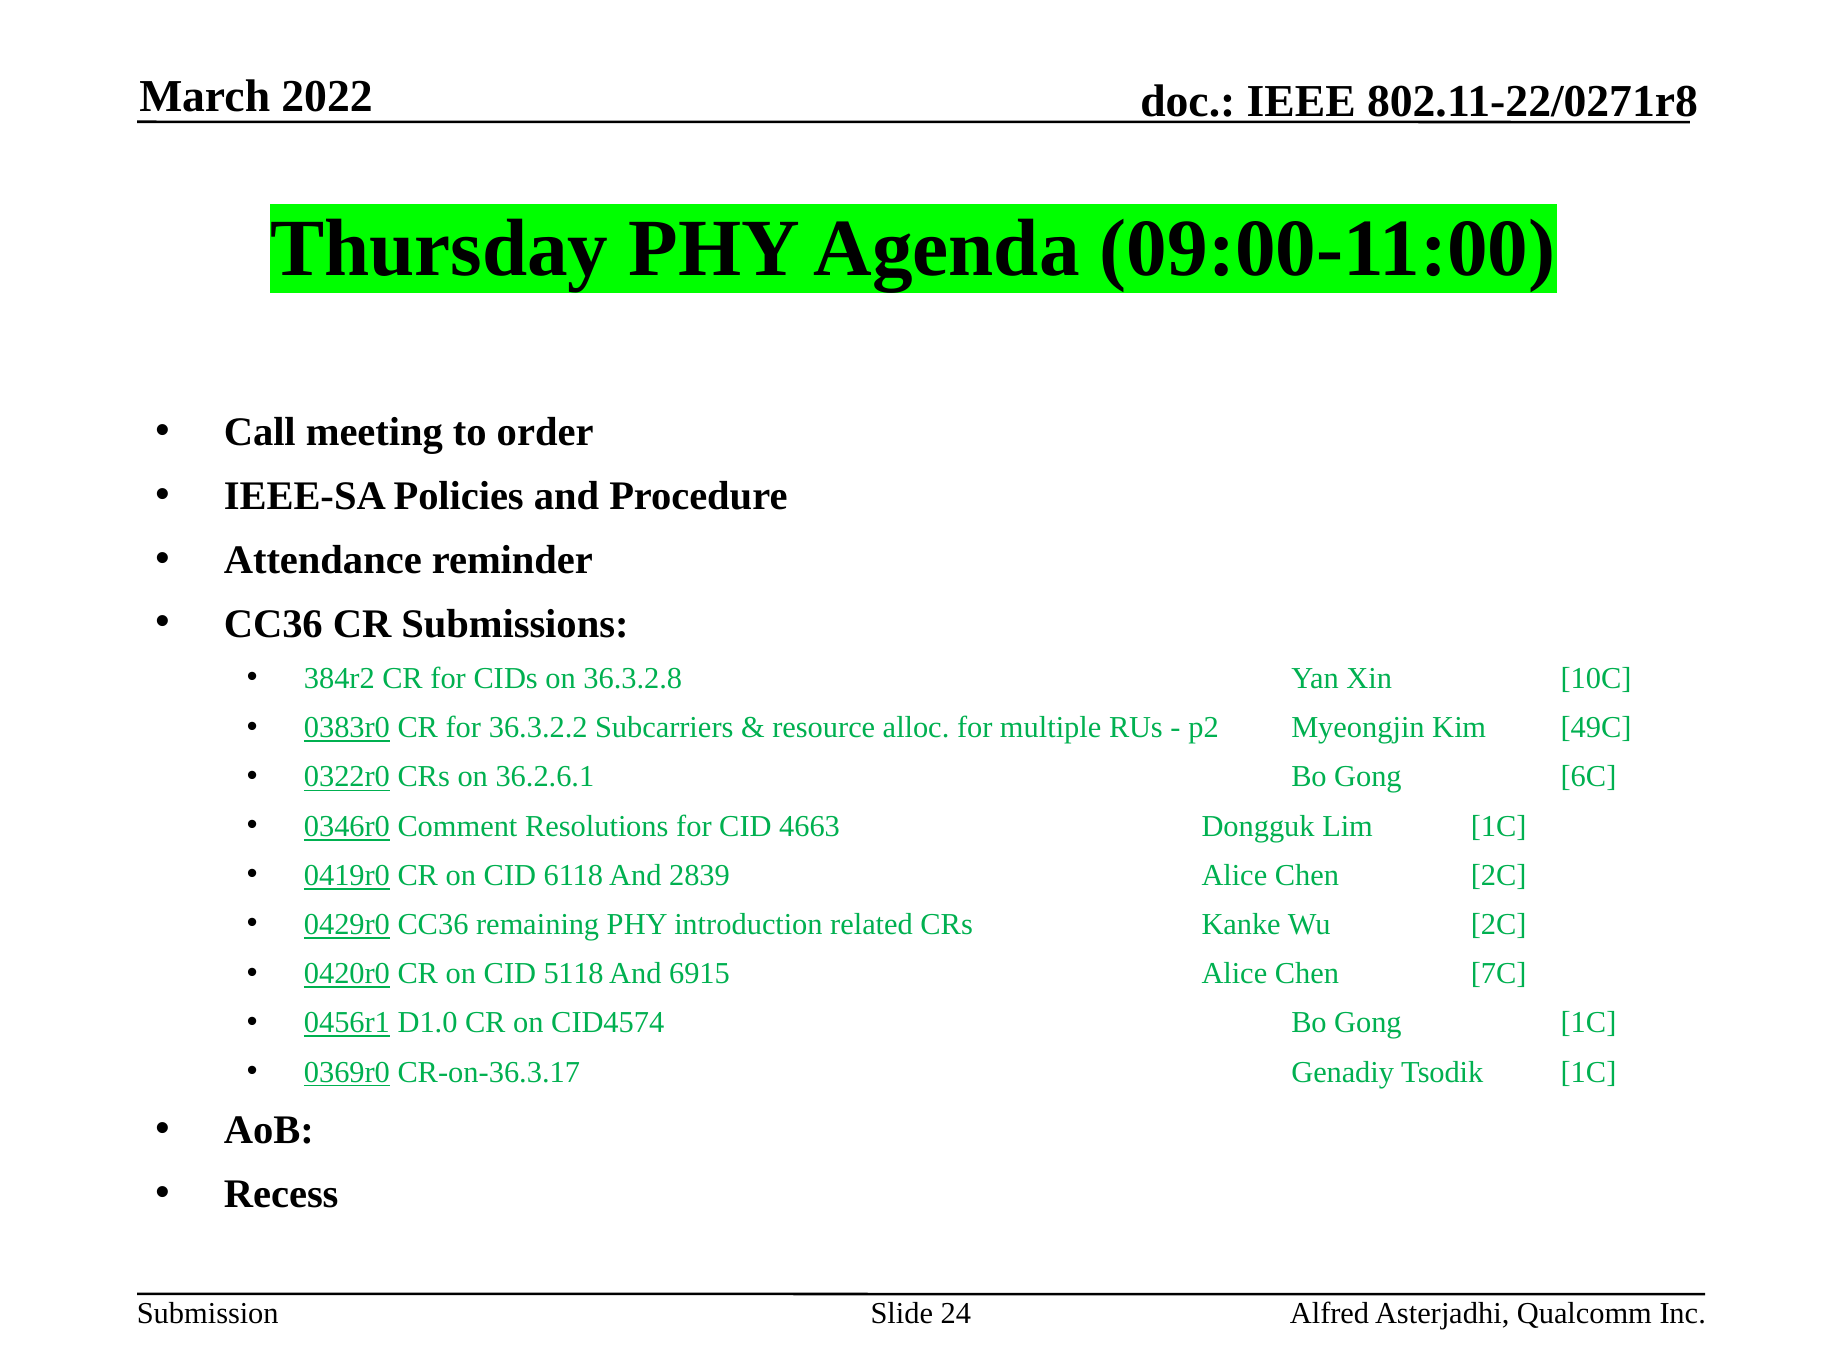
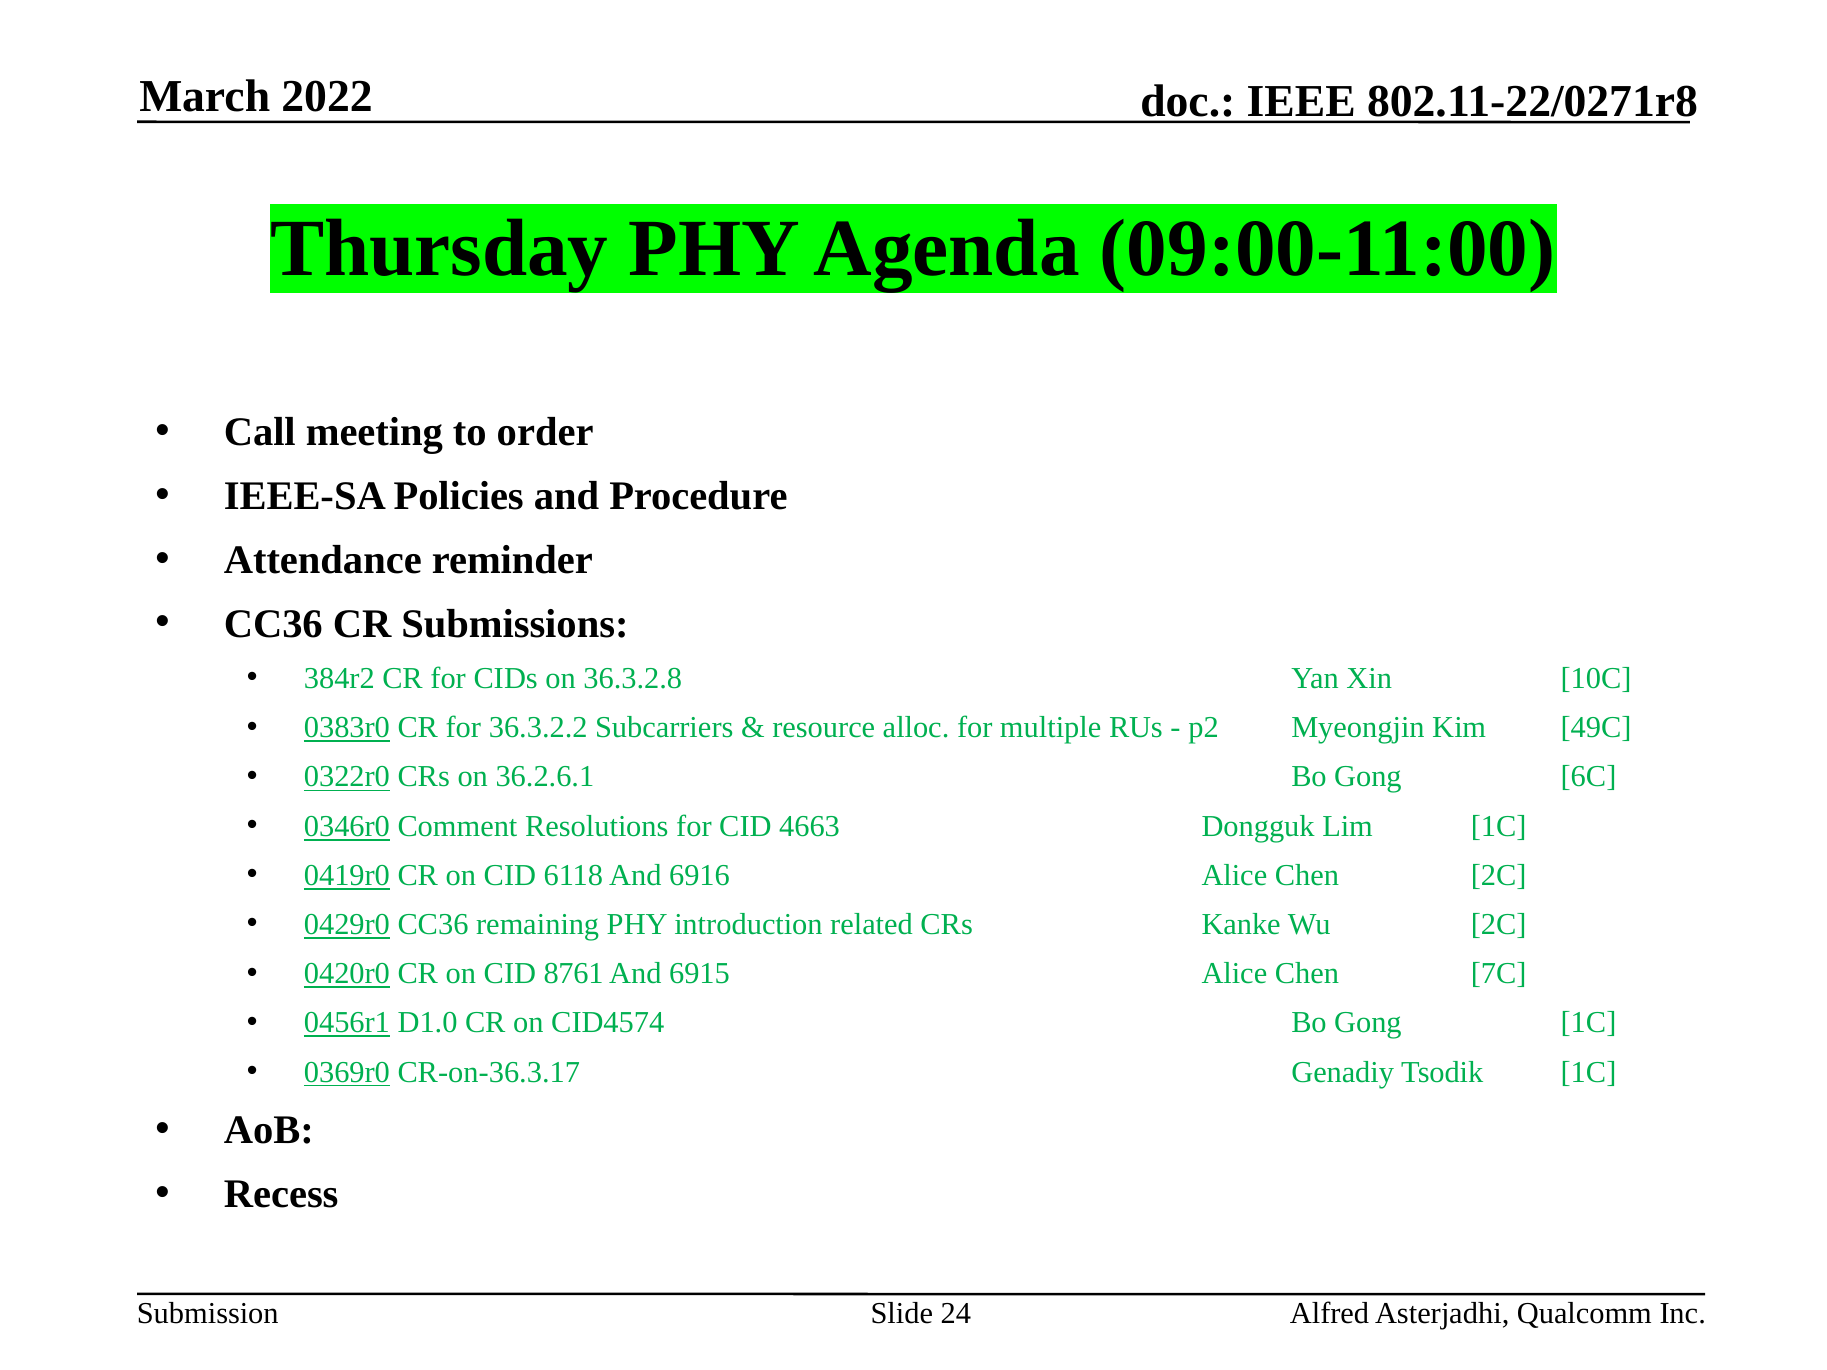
2839: 2839 -> 6916
5118: 5118 -> 8761
